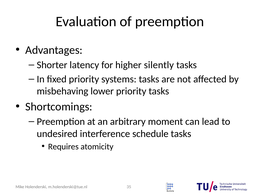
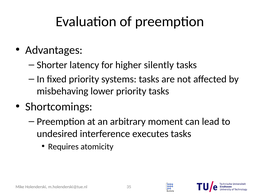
schedule: schedule -> executes
